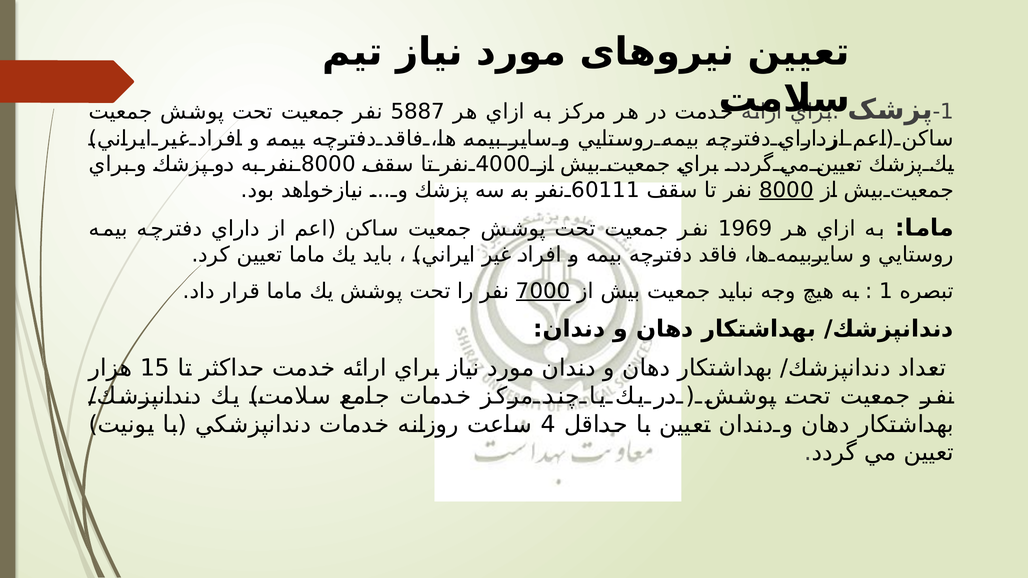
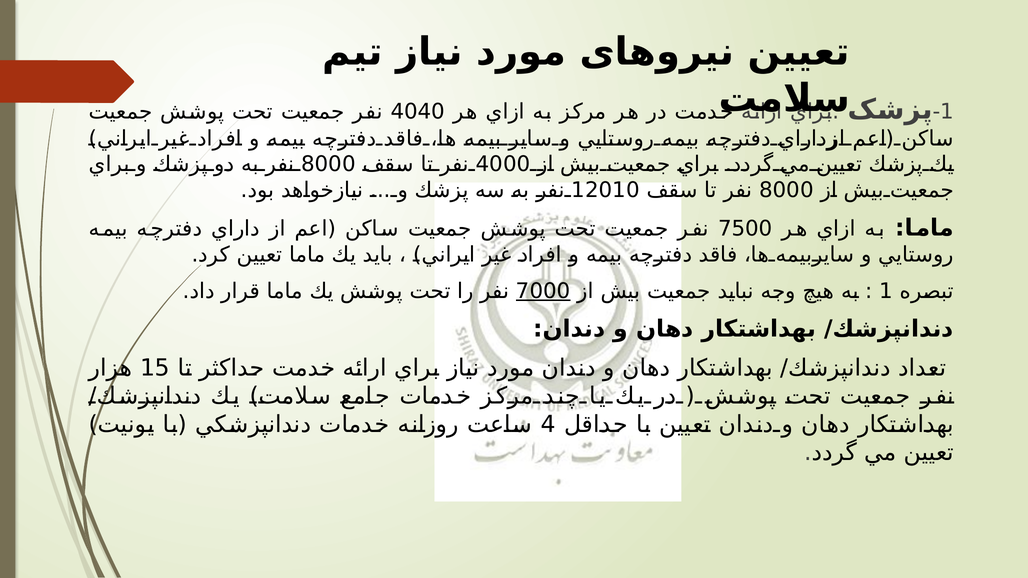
5887: 5887 -> 4040
60111: 60111 -> 12010
8000 at (786, 190) underline: present -> none
1969: 1969 -> 7500
